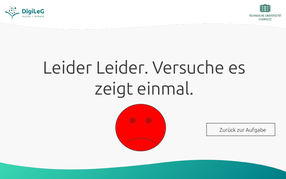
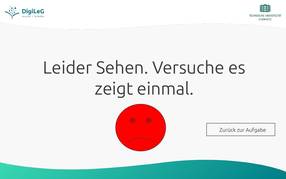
Leider Leider: Leider -> Sehen
